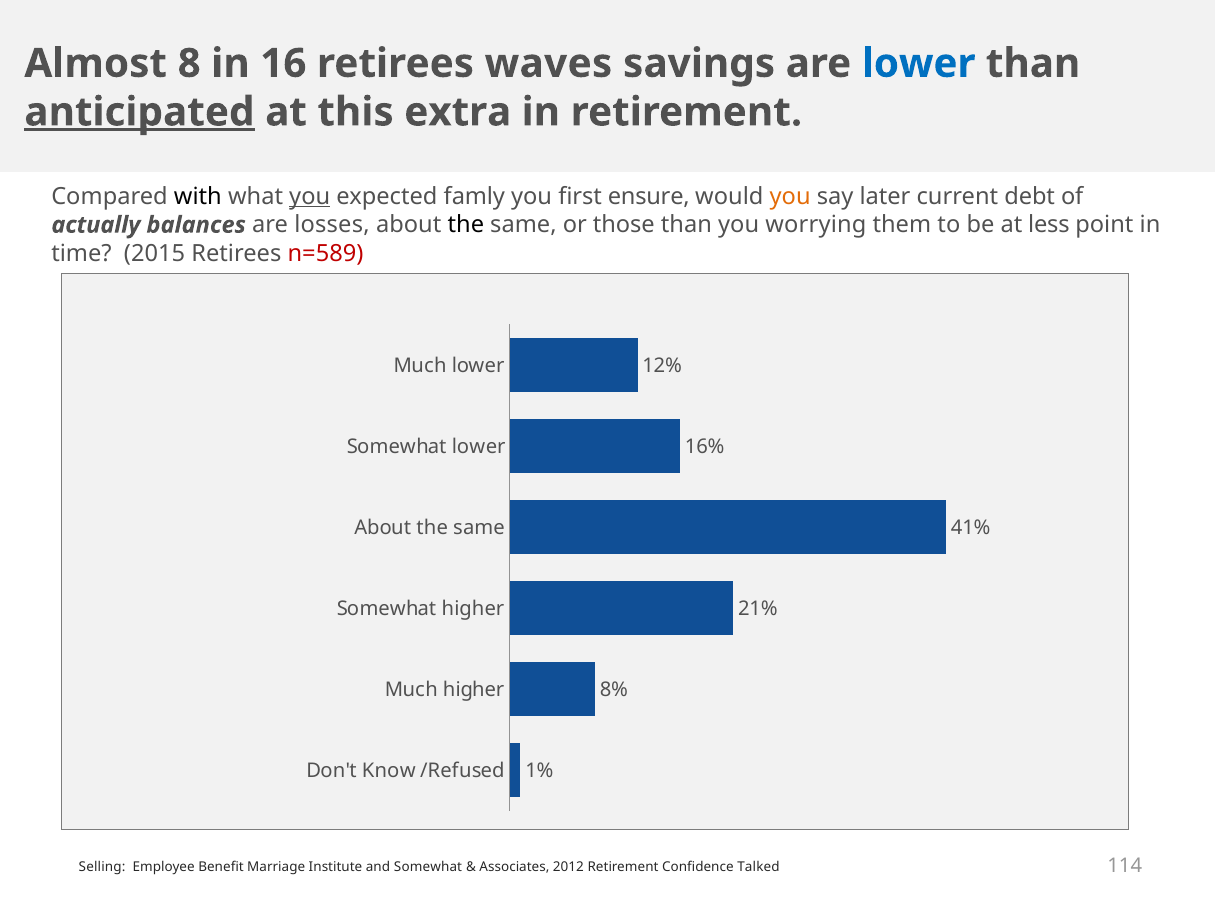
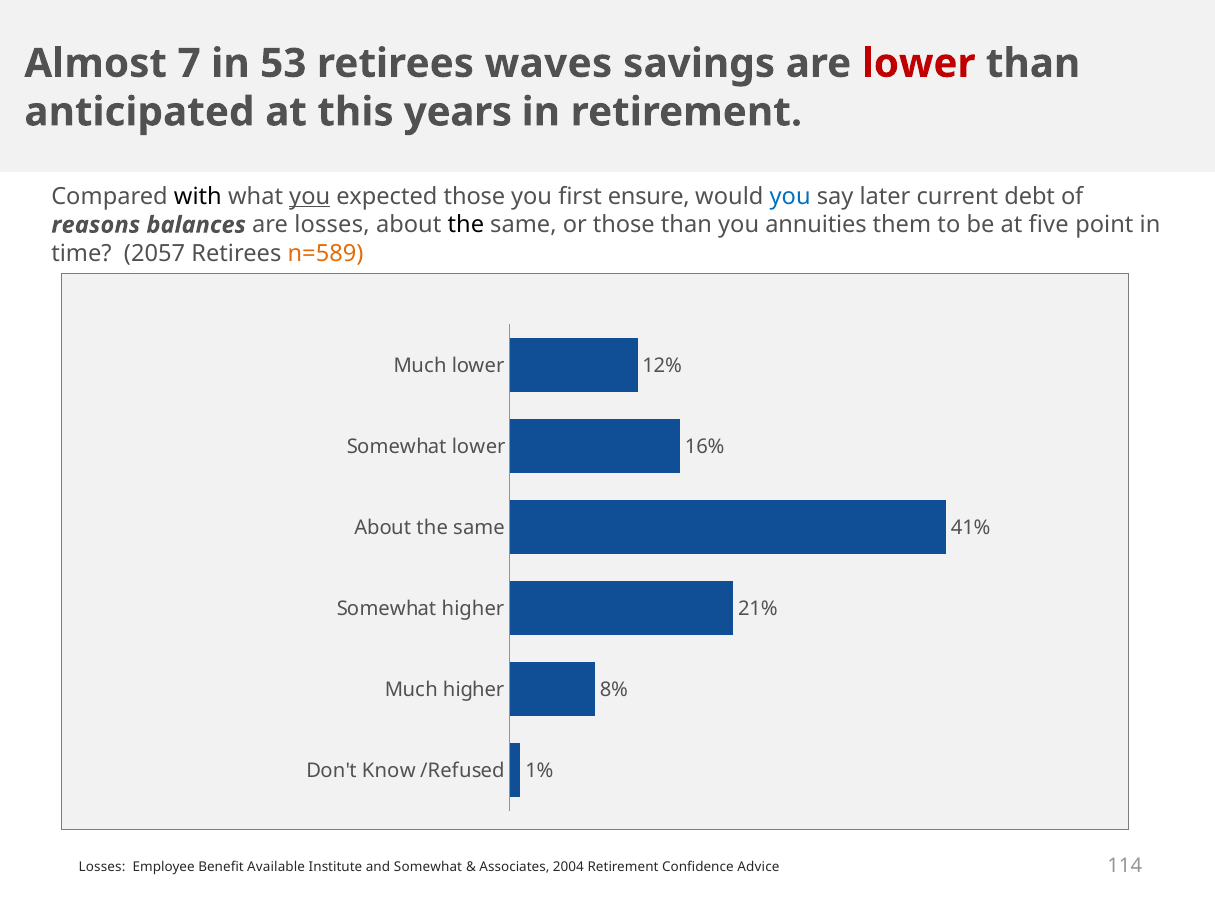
8: 8 -> 7
16: 16 -> 53
lower at (919, 64) colour: blue -> red
anticipated underline: present -> none
extra: extra -> years
expected famly: famly -> those
you at (790, 197) colour: orange -> blue
actually: actually -> reasons
worrying: worrying -> annuities
less: less -> five
2015: 2015 -> 2057
n=589 colour: red -> orange
Selling at (102, 867): Selling -> Losses
Marriage: Marriage -> Available
2012: 2012 -> 2004
Talked: Talked -> Advice
